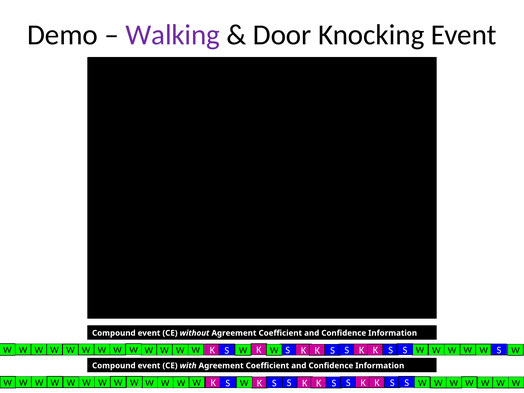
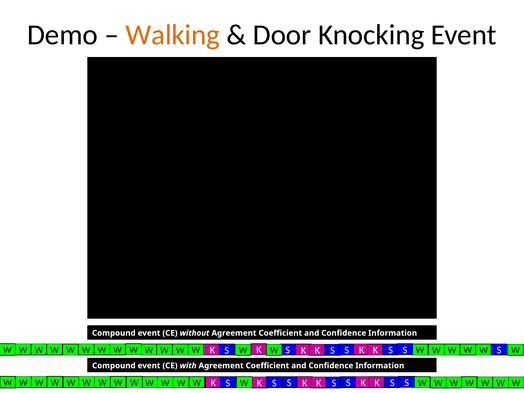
Walking colour: purple -> orange
